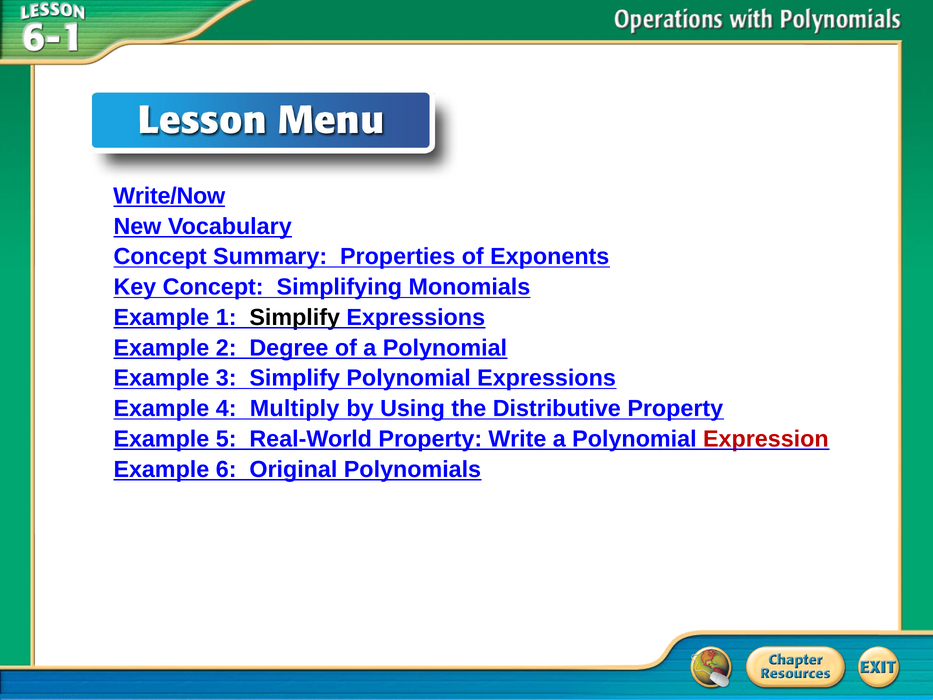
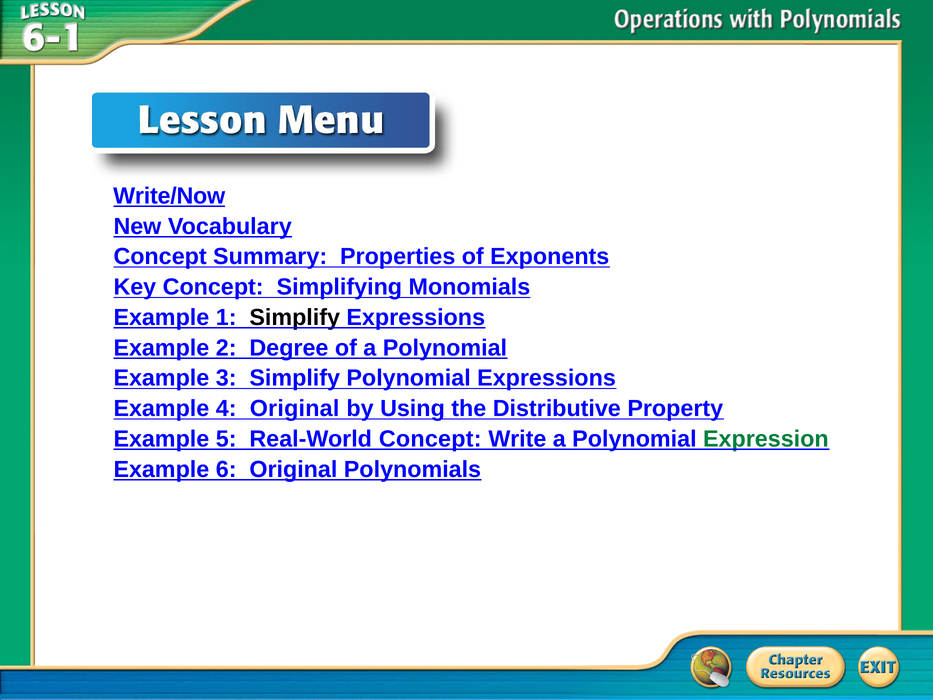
4 Multiply: Multiply -> Original
Real-World Property: Property -> Concept
Expression colour: red -> green
